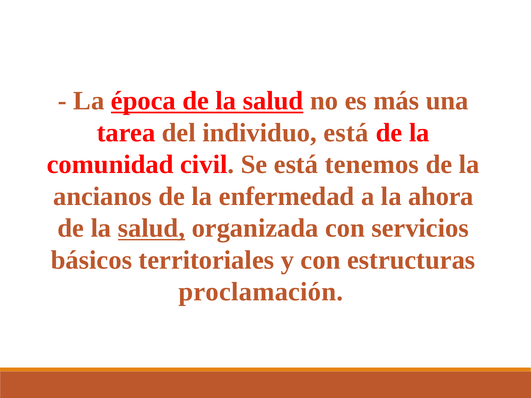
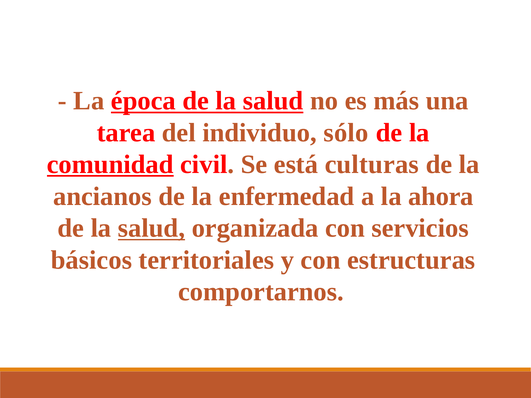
individuo está: está -> sólo
comunidad underline: none -> present
tenemos: tenemos -> culturas
proclamación: proclamación -> comportarnos
